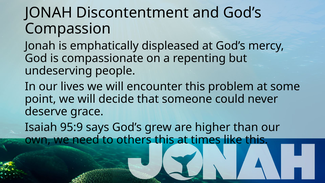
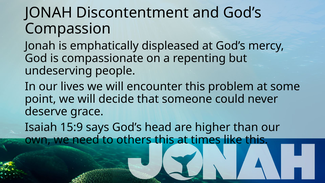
95:9: 95:9 -> 15:9
grew: grew -> head
